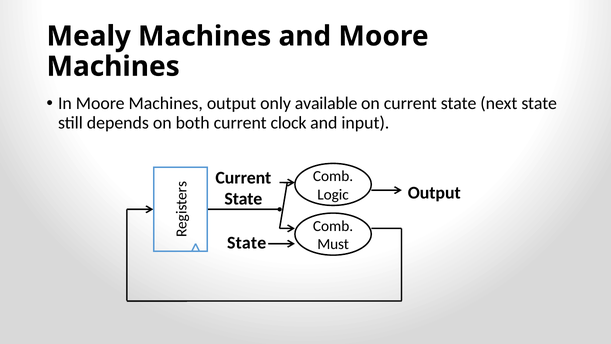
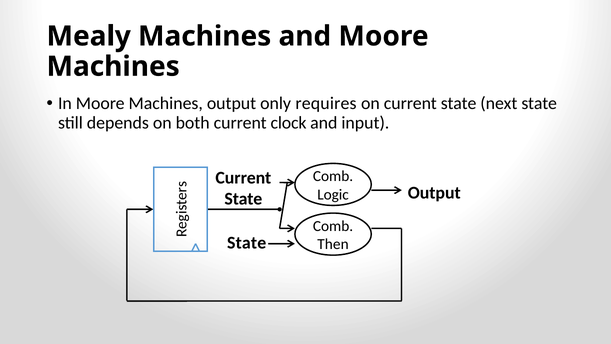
available: available -> requires
Must: Must -> Then
